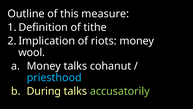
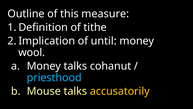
riots: riots -> until
During: During -> Mouse
accusatorily colour: light green -> yellow
